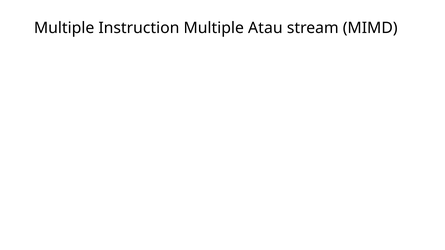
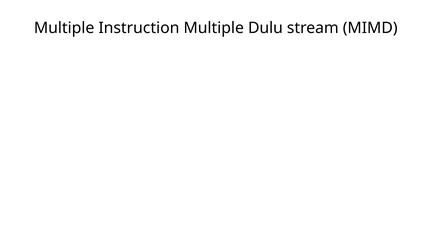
Atau: Atau -> Dulu
